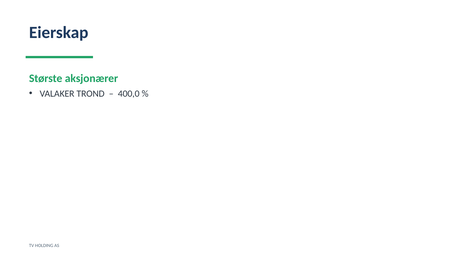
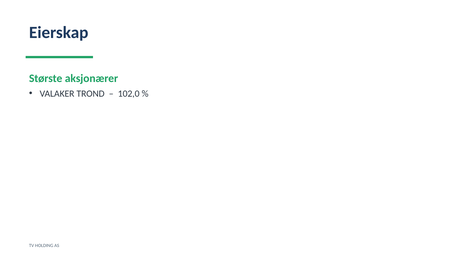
400,0: 400,0 -> 102,0
